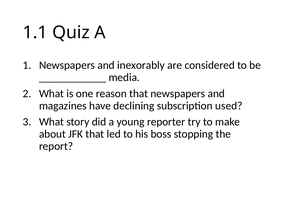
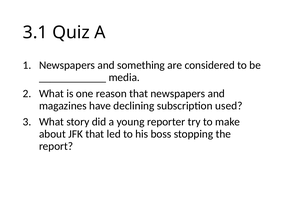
1.1: 1.1 -> 3.1
inexorably: inexorably -> something
